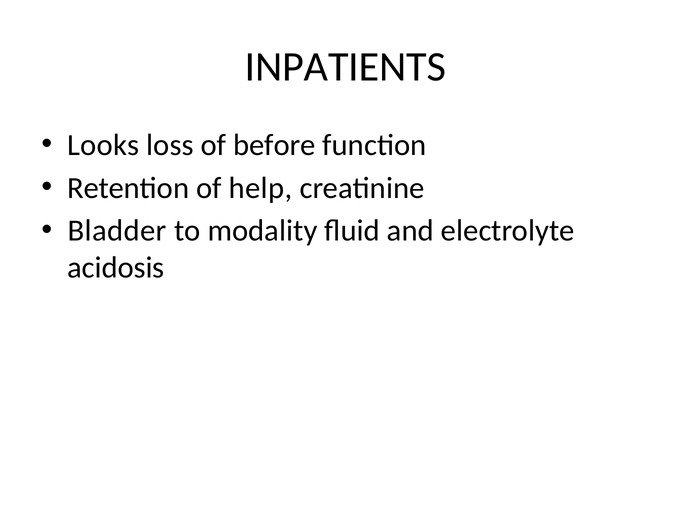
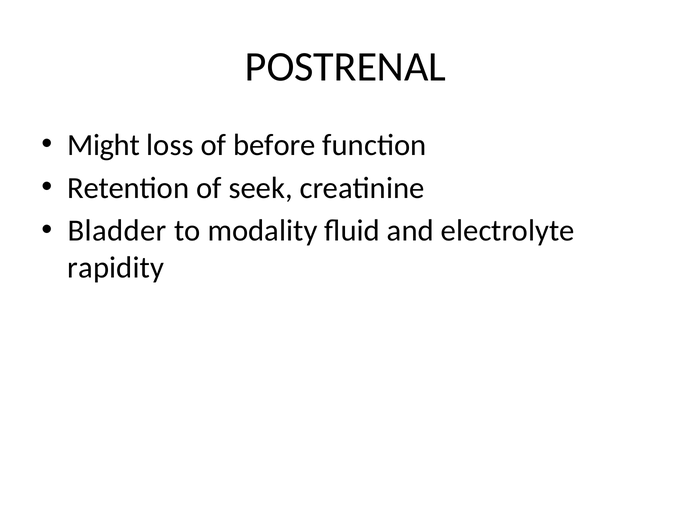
INPATIENTS: INPATIENTS -> POSTRENAL
Looks: Looks -> Might
help: help -> seek
acidosis: acidosis -> rapidity
